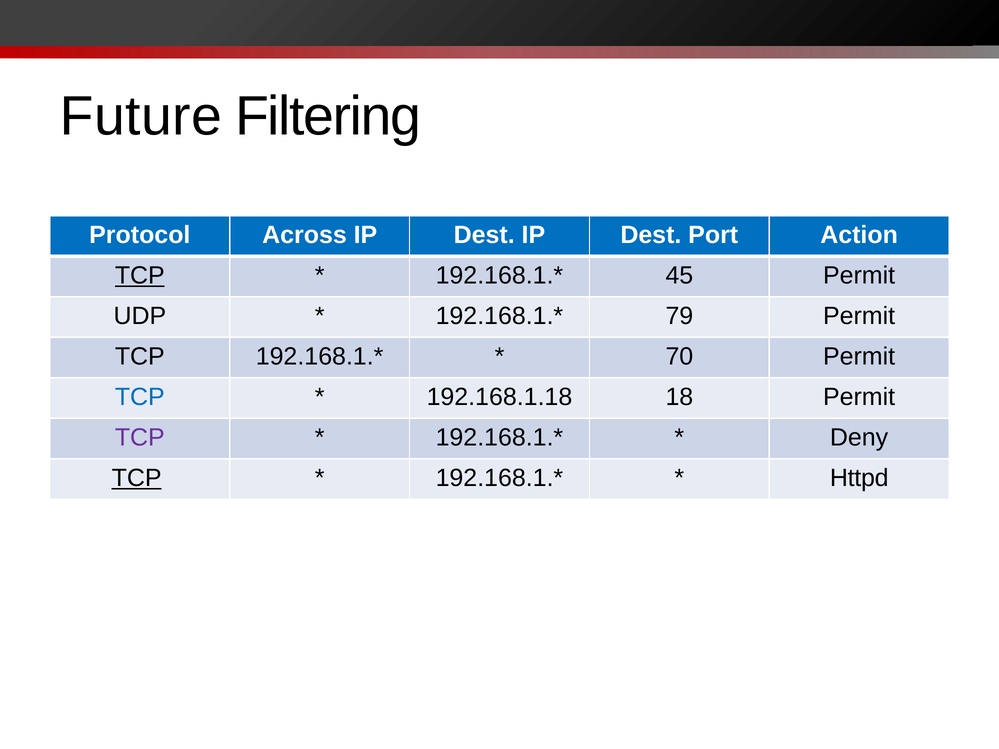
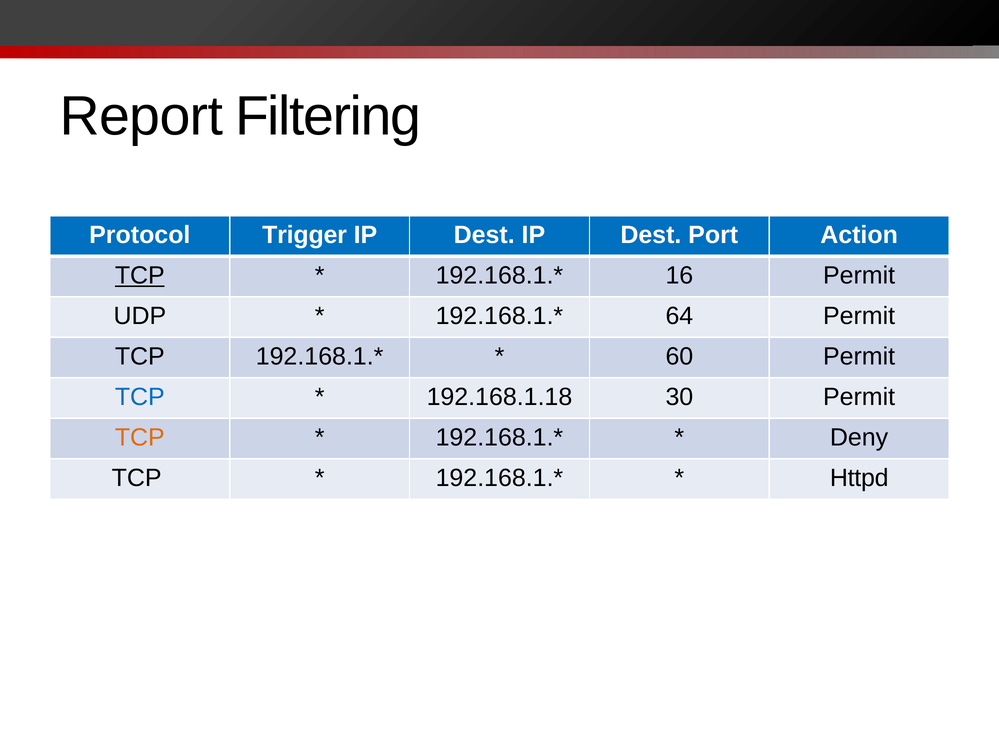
Future: Future -> Report
Across: Across -> Trigger
45: 45 -> 16
79: 79 -> 64
70: 70 -> 60
18: 18 -> 30
TCP at (140, 438) colour: purple -> orange
TCP at (137, 478) underline: present -> none
